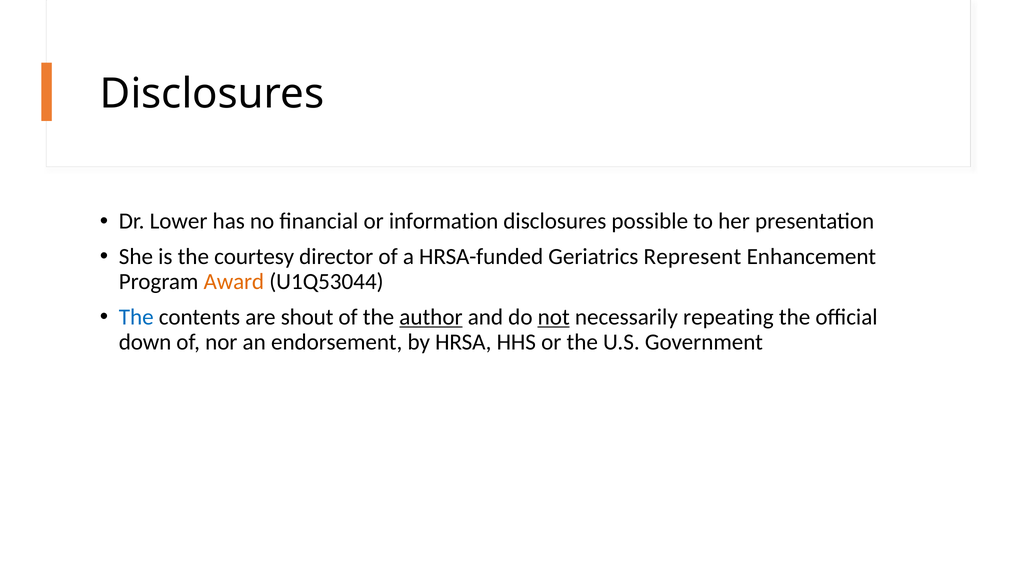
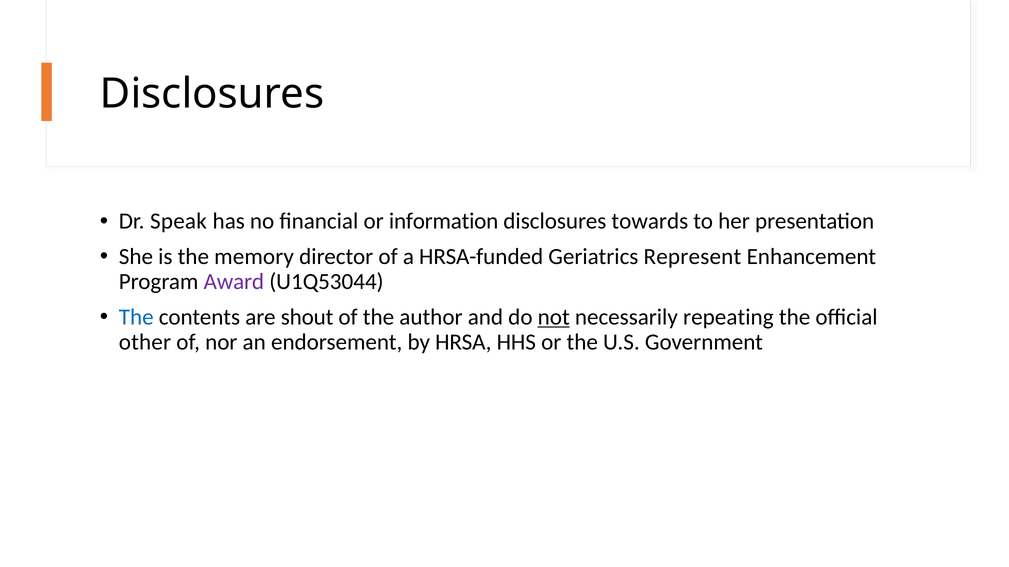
Lower: Lower -> Speak
possible: possible -> towards
courtesy: courtesy -> memory
Award colour: orange -> purple
author underline: present -> none
down: down -> other
